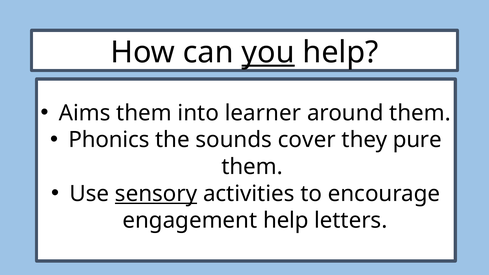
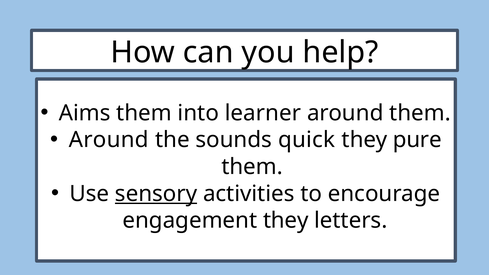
you underline: present -> none
Phonics at (109, 140): Phonics -> Around
cover: cover -> quick
engagement help: help -> they
